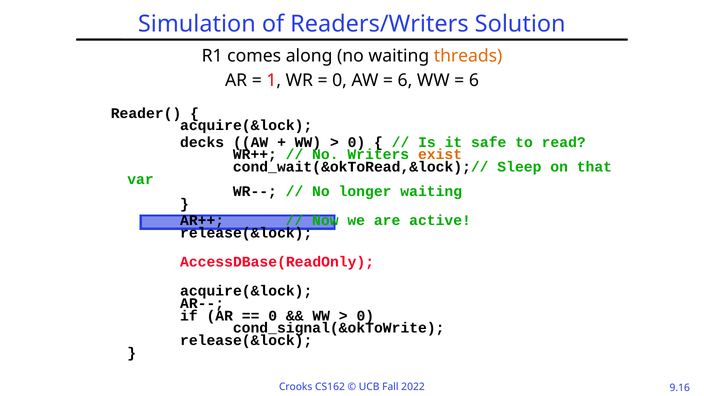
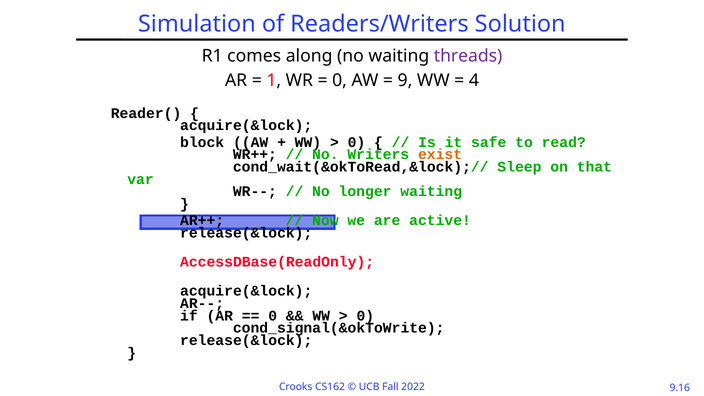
threads colour: orange -> purple
6 at (405, 80): 6 -> 9
6 at (474, 80): 6 -> 4
decks: decks -> block
